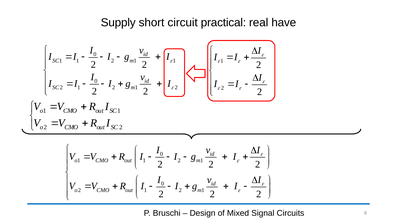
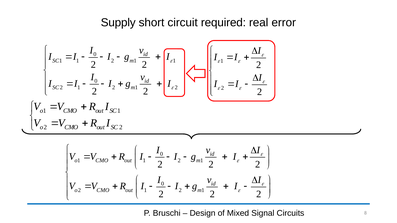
practical: practical -> required
have: have -> error
